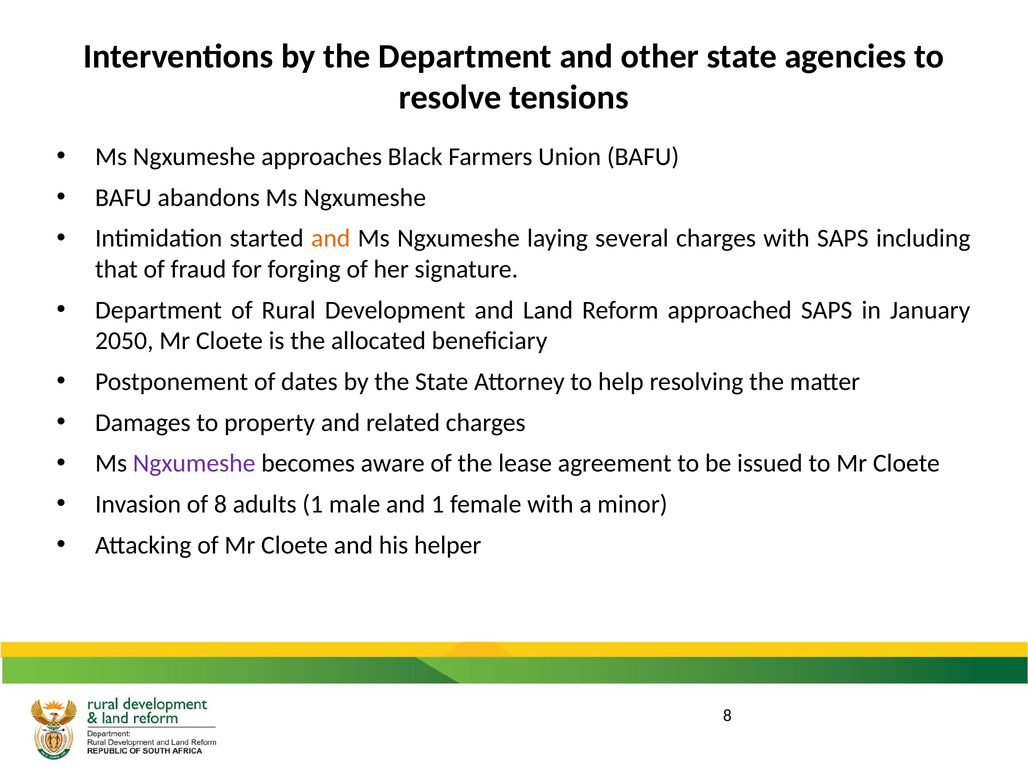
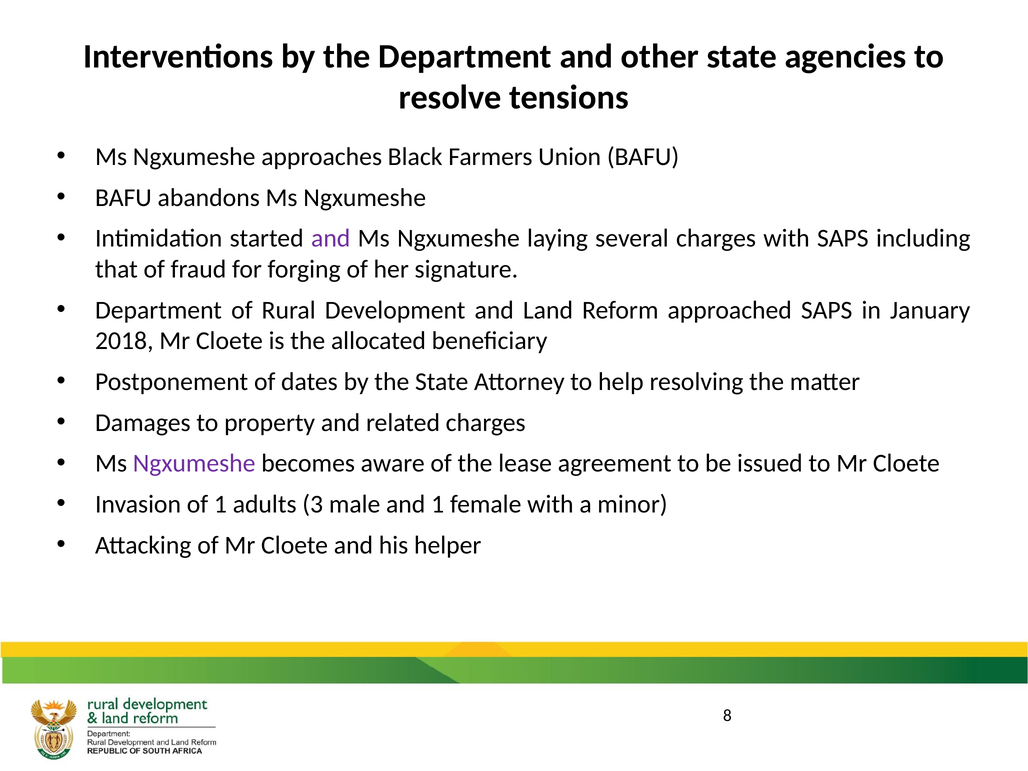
and at (331, 238) colour: orange -> purple
2050: 2050 -> 2018
of 8: 8 -> 1
adults 1: 1 -> 3
